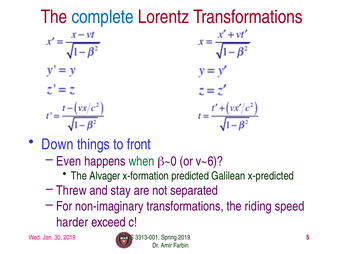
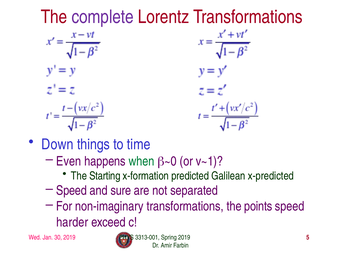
complete colour: blue -> purple
front: front -> time
v~6: v~6 -> v~1
Alvager: Alvager -> Starting
Threw at (71, 190): Threw -> Speed
stay: stay -> sure
riding: riding -> points
